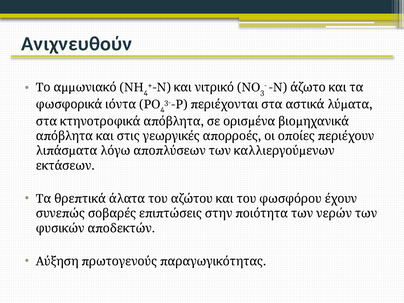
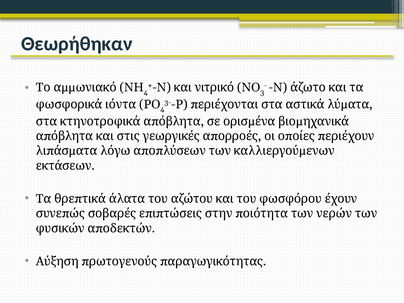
Ανιχνευθούν: Ανιχνευθούν -> Θεωρήθηκαν
